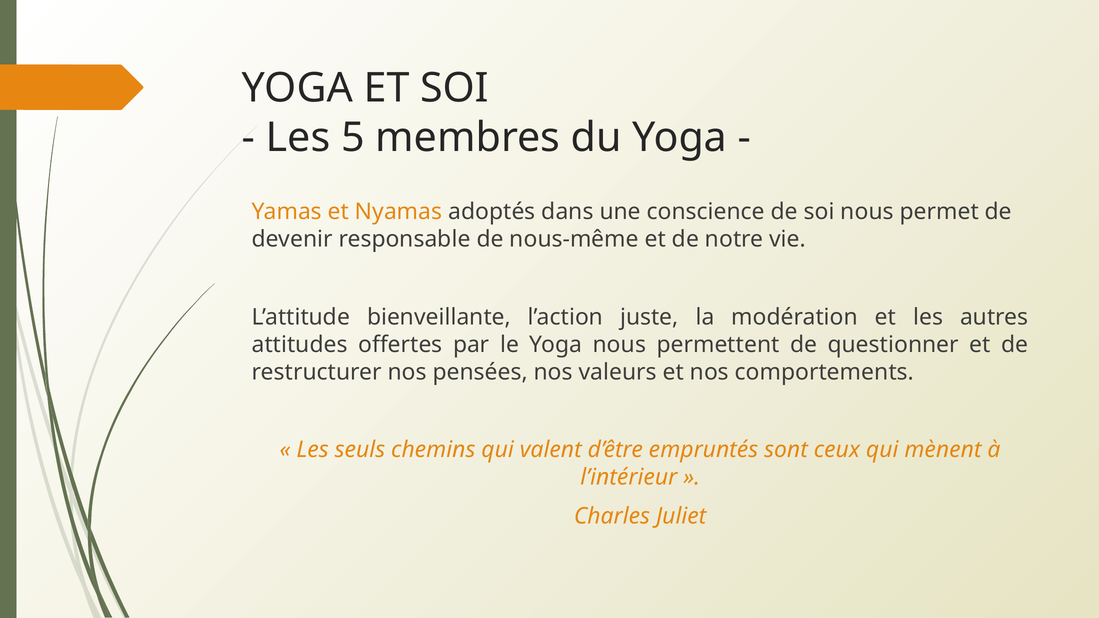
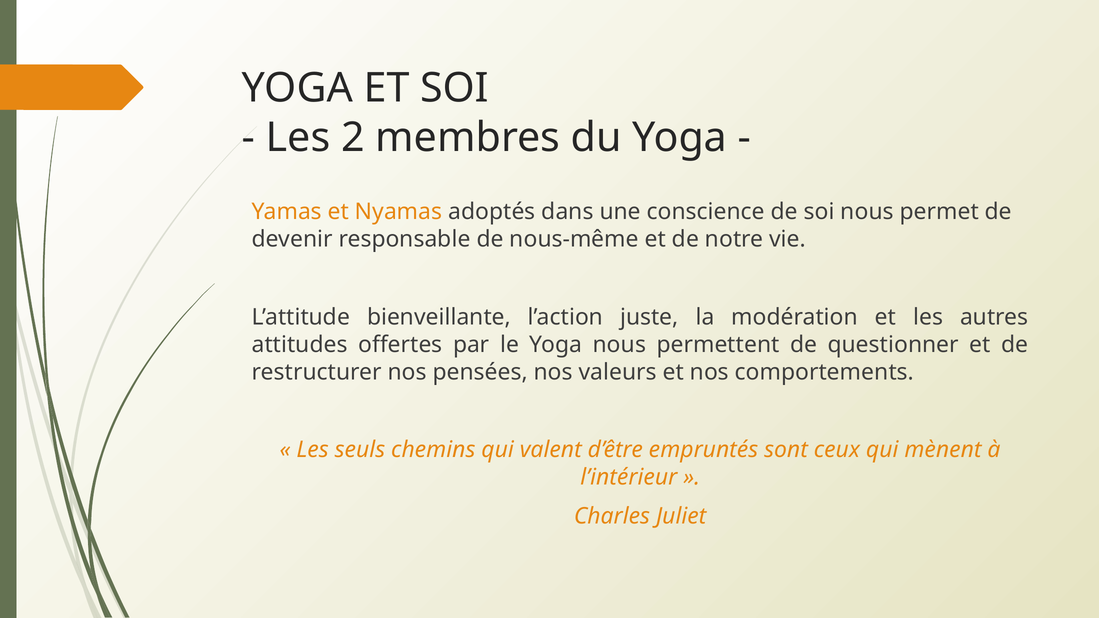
5: 5 -> 2
